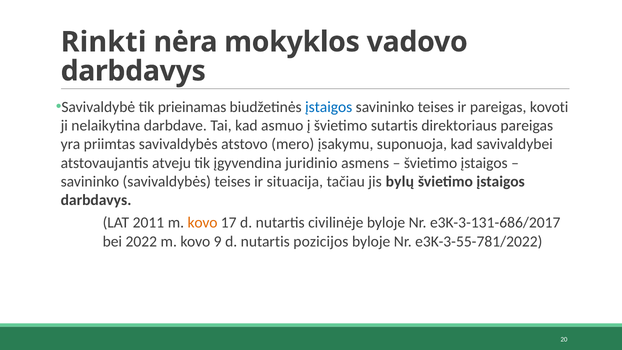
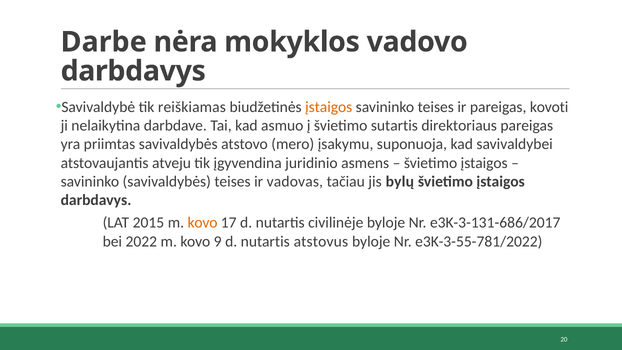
Rinkti: Rinkti -> Darbe
prieinamas: prieinamas -> reiškiamas
įstaigos at (329, 107) colour: blue -> orange
situacija: situacija -> vadovas
2011: 2011 -> 2015
pozicijos: pozicijos -> atstovus
